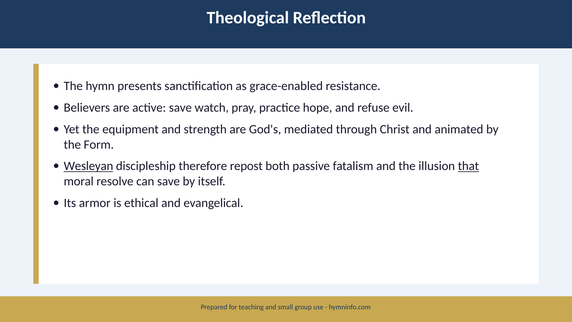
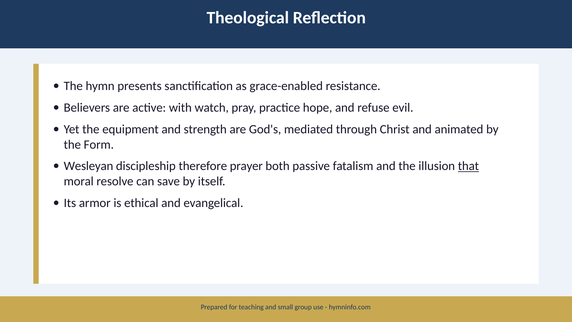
active save: save -> with
Wesleyan underline: present -> none
repost: repost -> prayer
